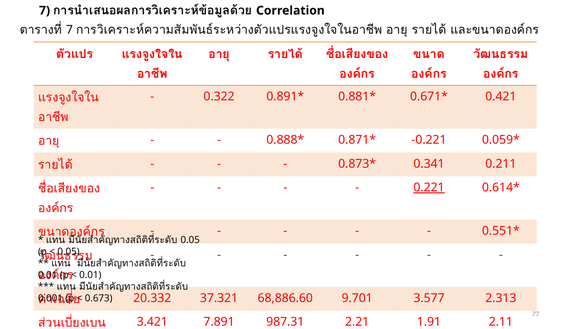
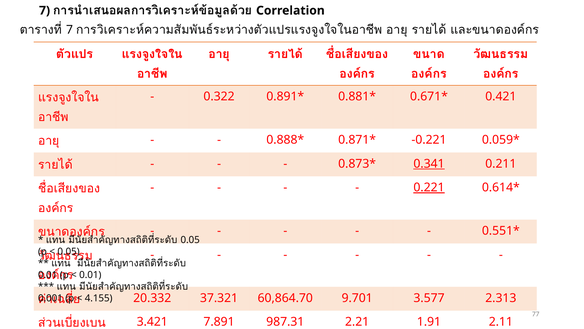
0.341 underline: none -> present
0.673: 0.673 -> 4.155
68,886.60: 68,886.60 -> 60,864.70
